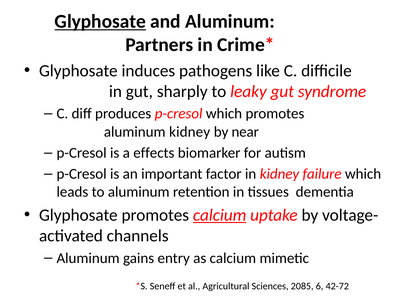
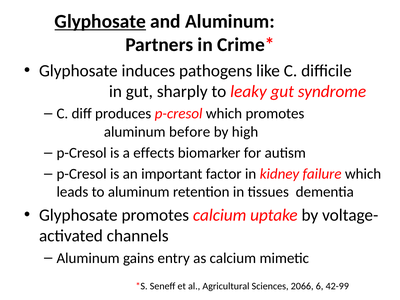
aluminum kidney: kidney -> before
near: near -> high
calcium at (220, 215) underline: present -> none
2085: 2085 -> 2066
42-72: 42-72 -> 42-99
